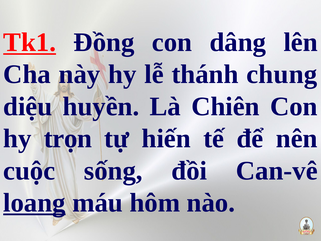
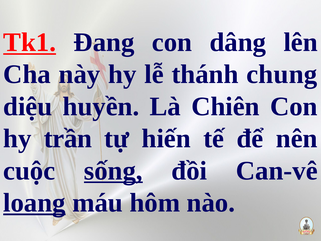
Đồng: Đồng -> Đang
trọn: trọn -> trần
sống underline: none -> present
